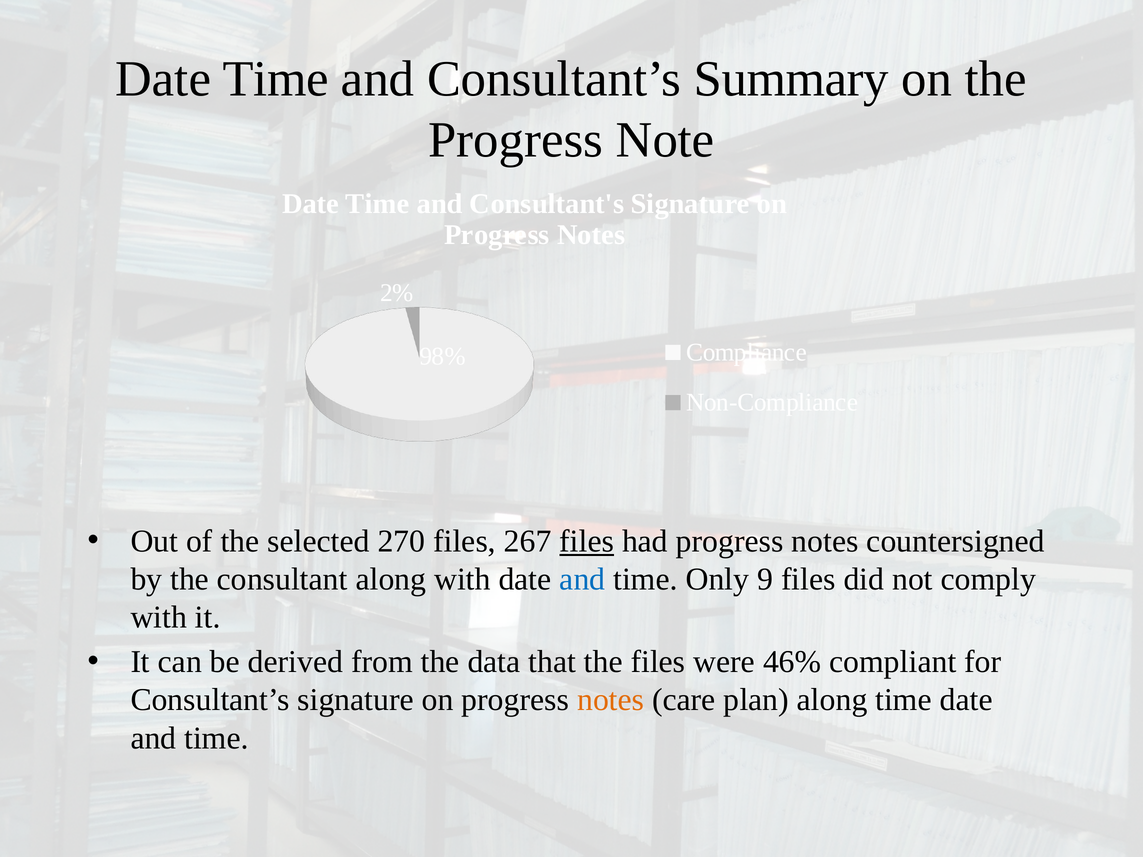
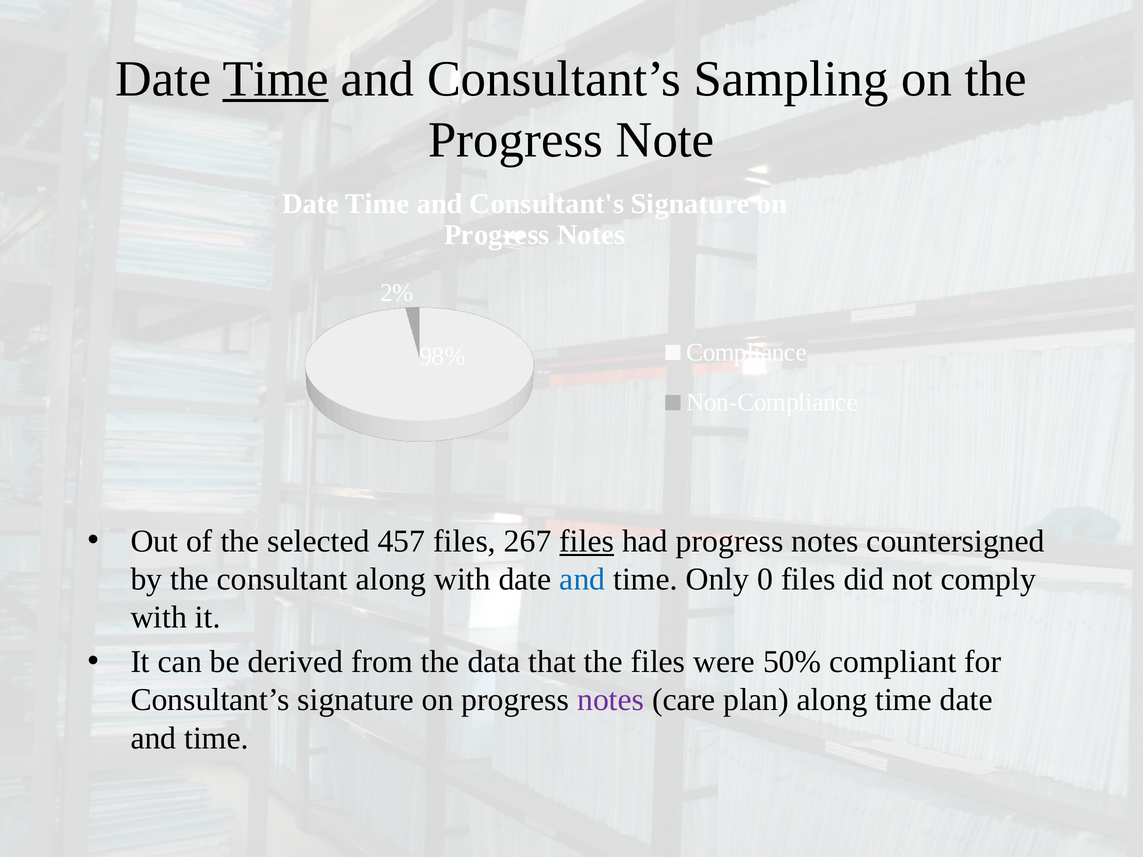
Time at (276, 79) underline: none -> present
Summary: Summary -> Sampling
270: 270 -> 457
9: 9 -> 0
46%: 46% -> 50%
notes at (611, 700) colour: orange -> purple
